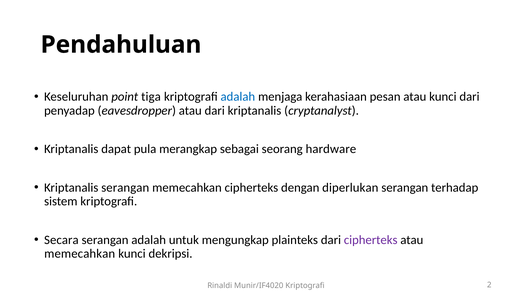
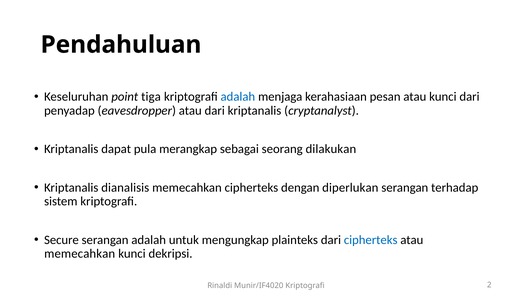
hardware: hardware -> dilakukan
Kriptanalis serangan: serangan -> dianalisis
Secara: Secara -> Secure
cipherteks at (371, 240) colour: purple -> blue
